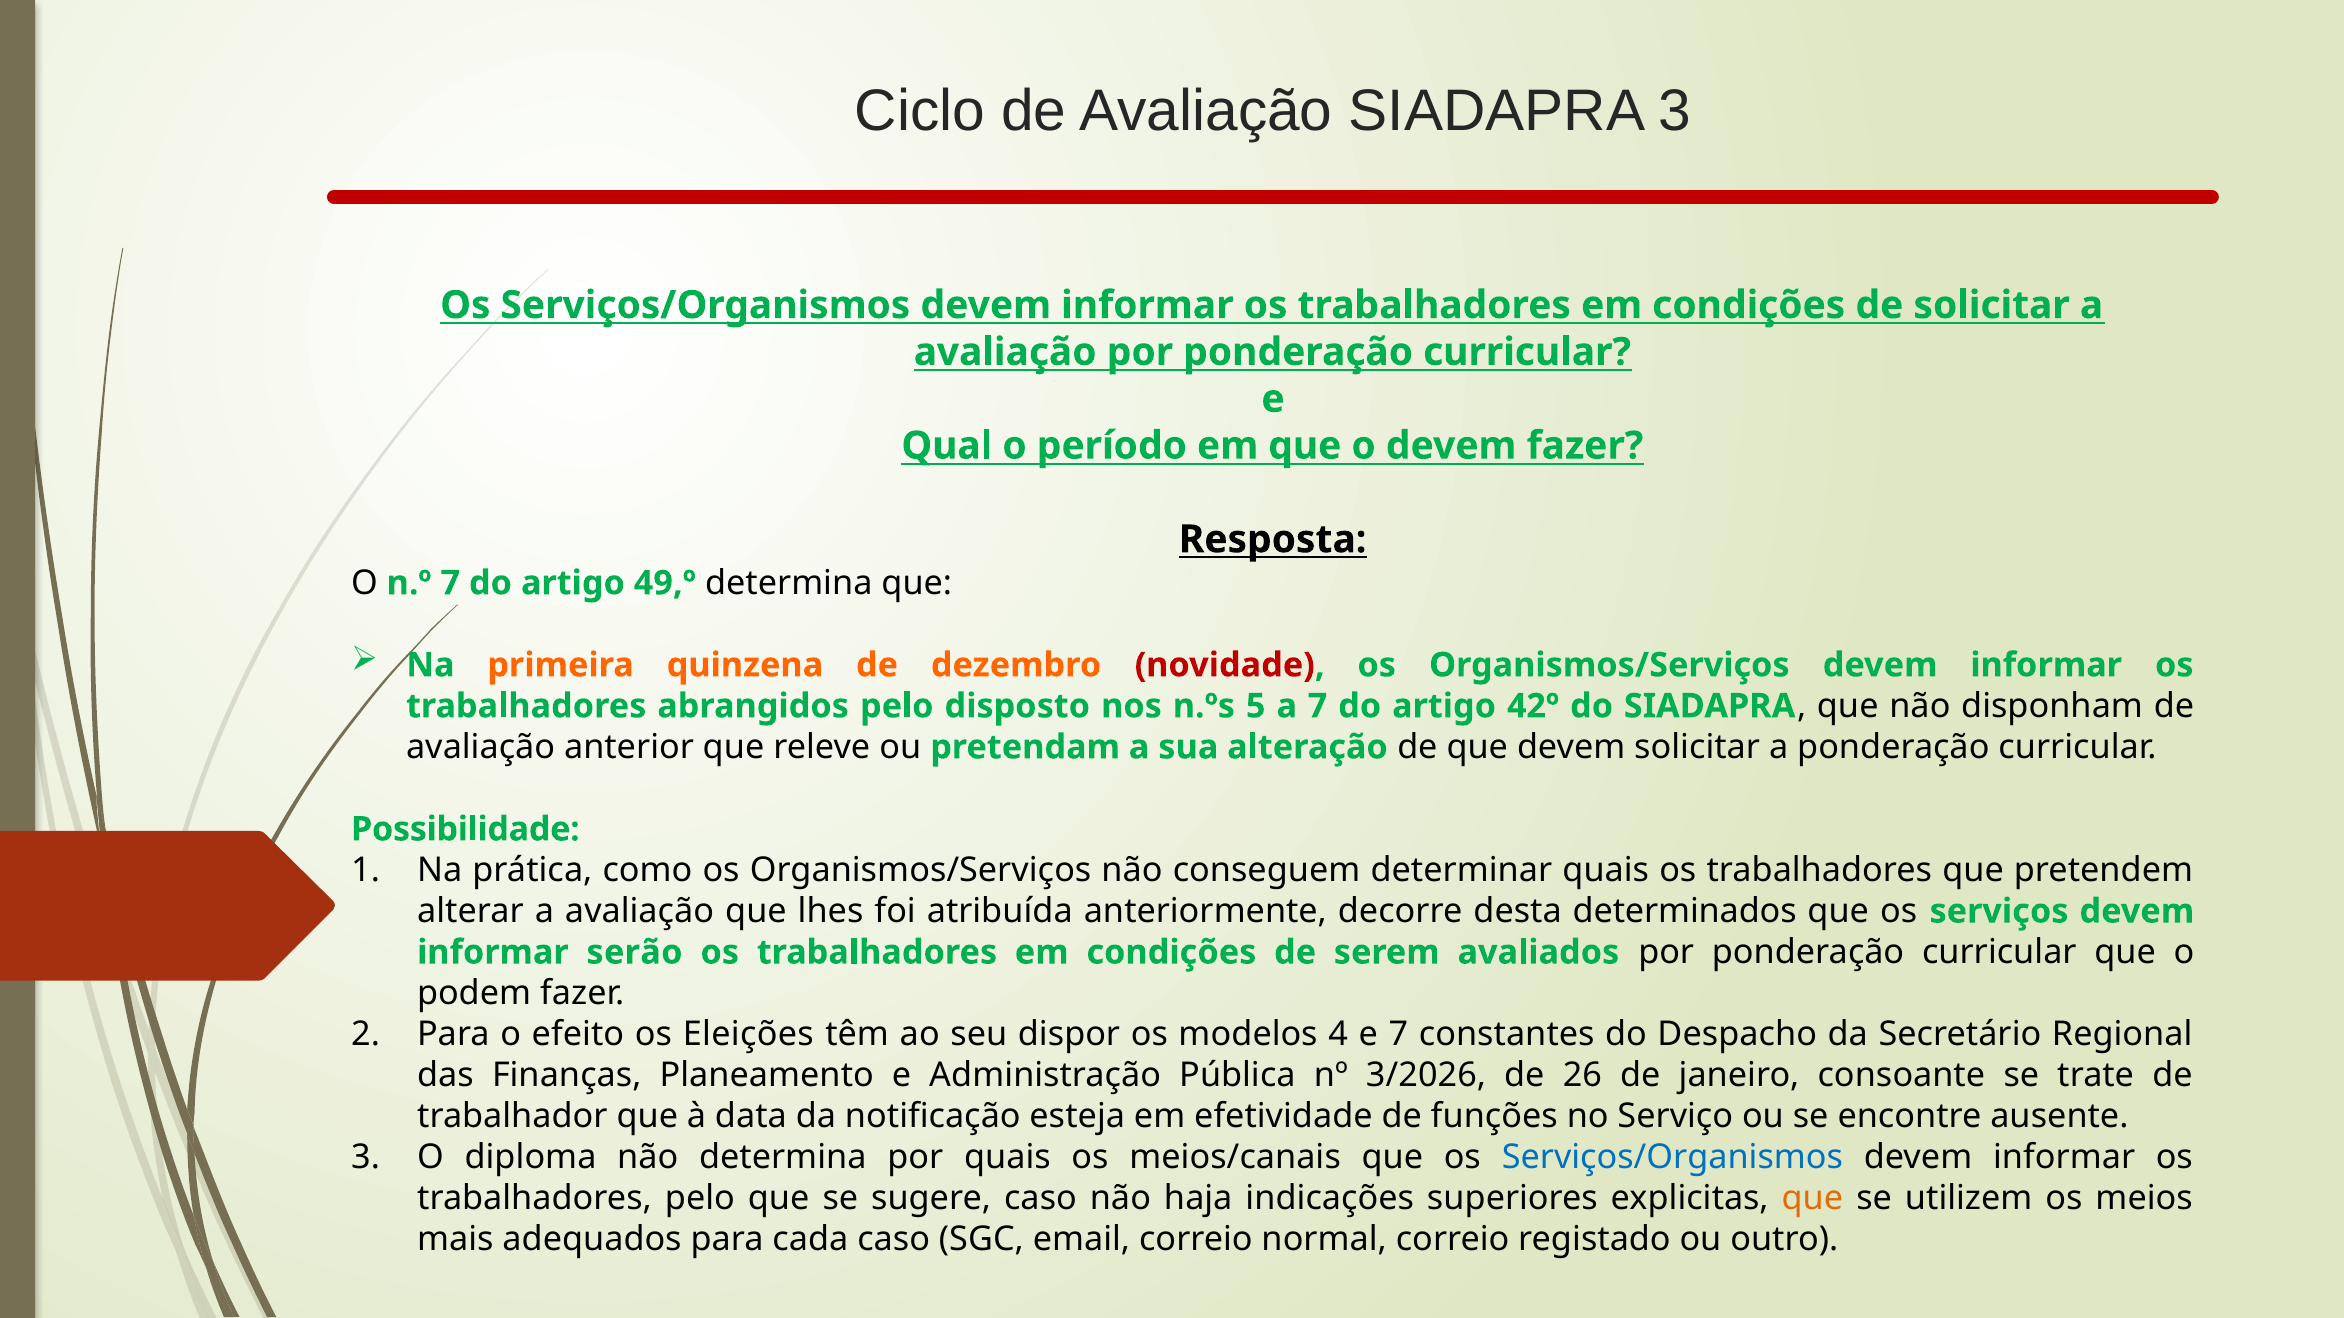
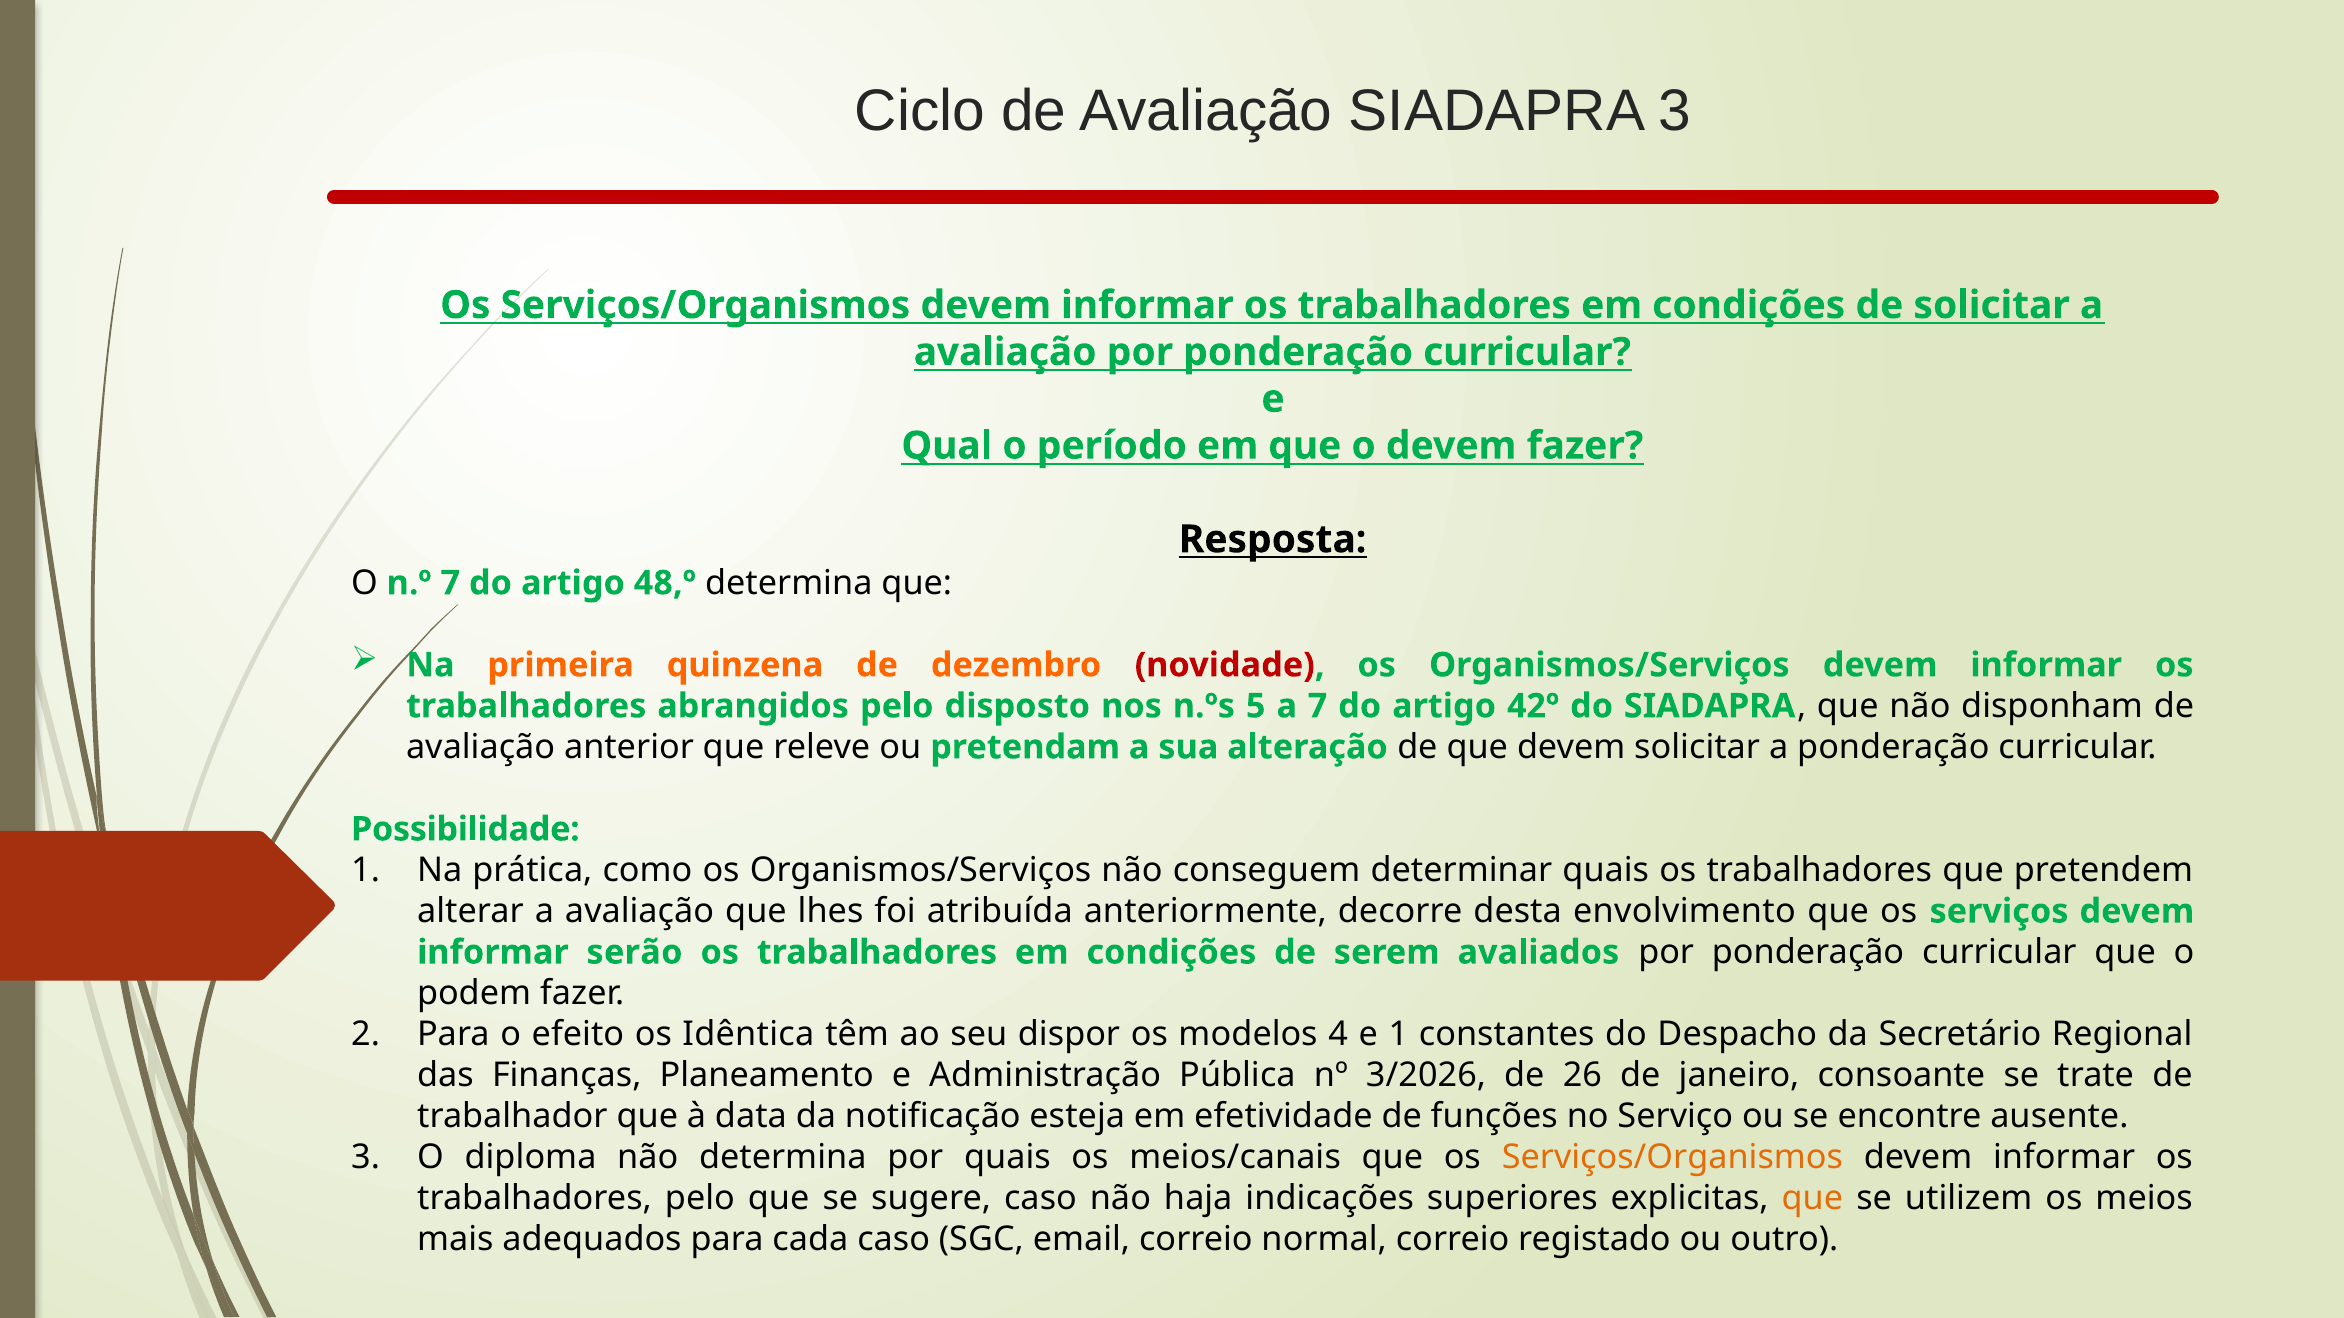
49,º: 49,º -> 48,º
determinados: determinados -> envolvimento
Eleições: Eleições -> Idêntica
e 7: 7 -> 1
Serviços/Organismos at (1672, 1158) colour: blue -> orange
